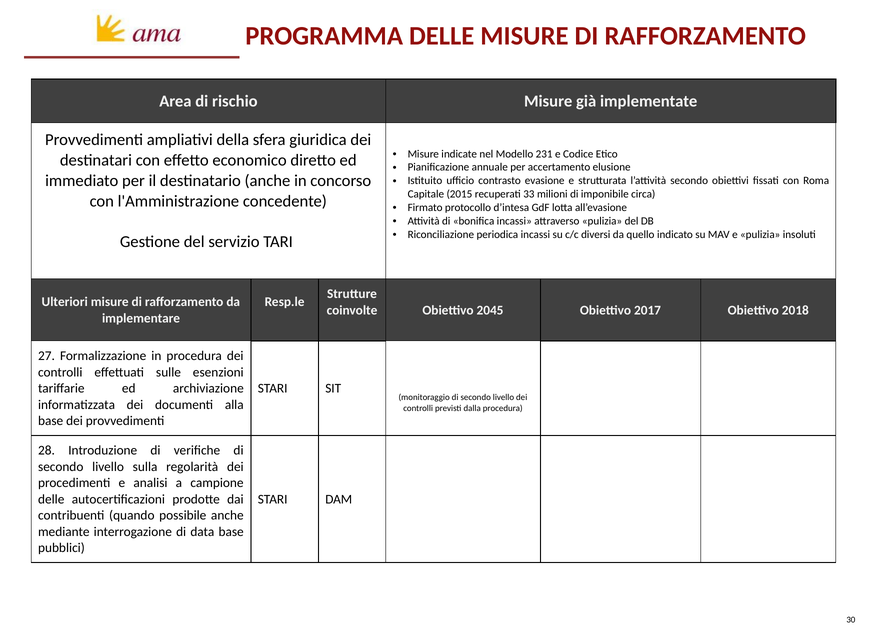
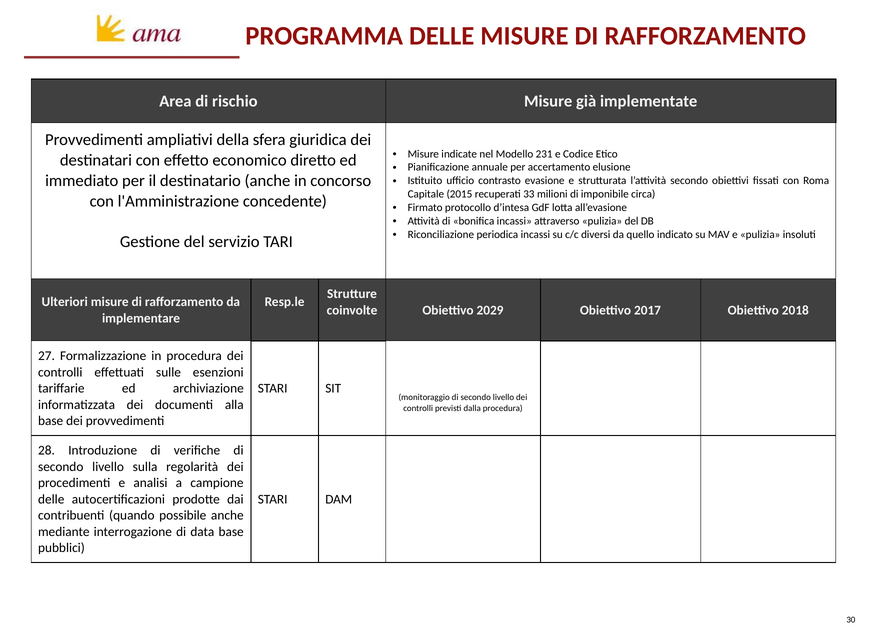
2045: 2045 -> 2029
